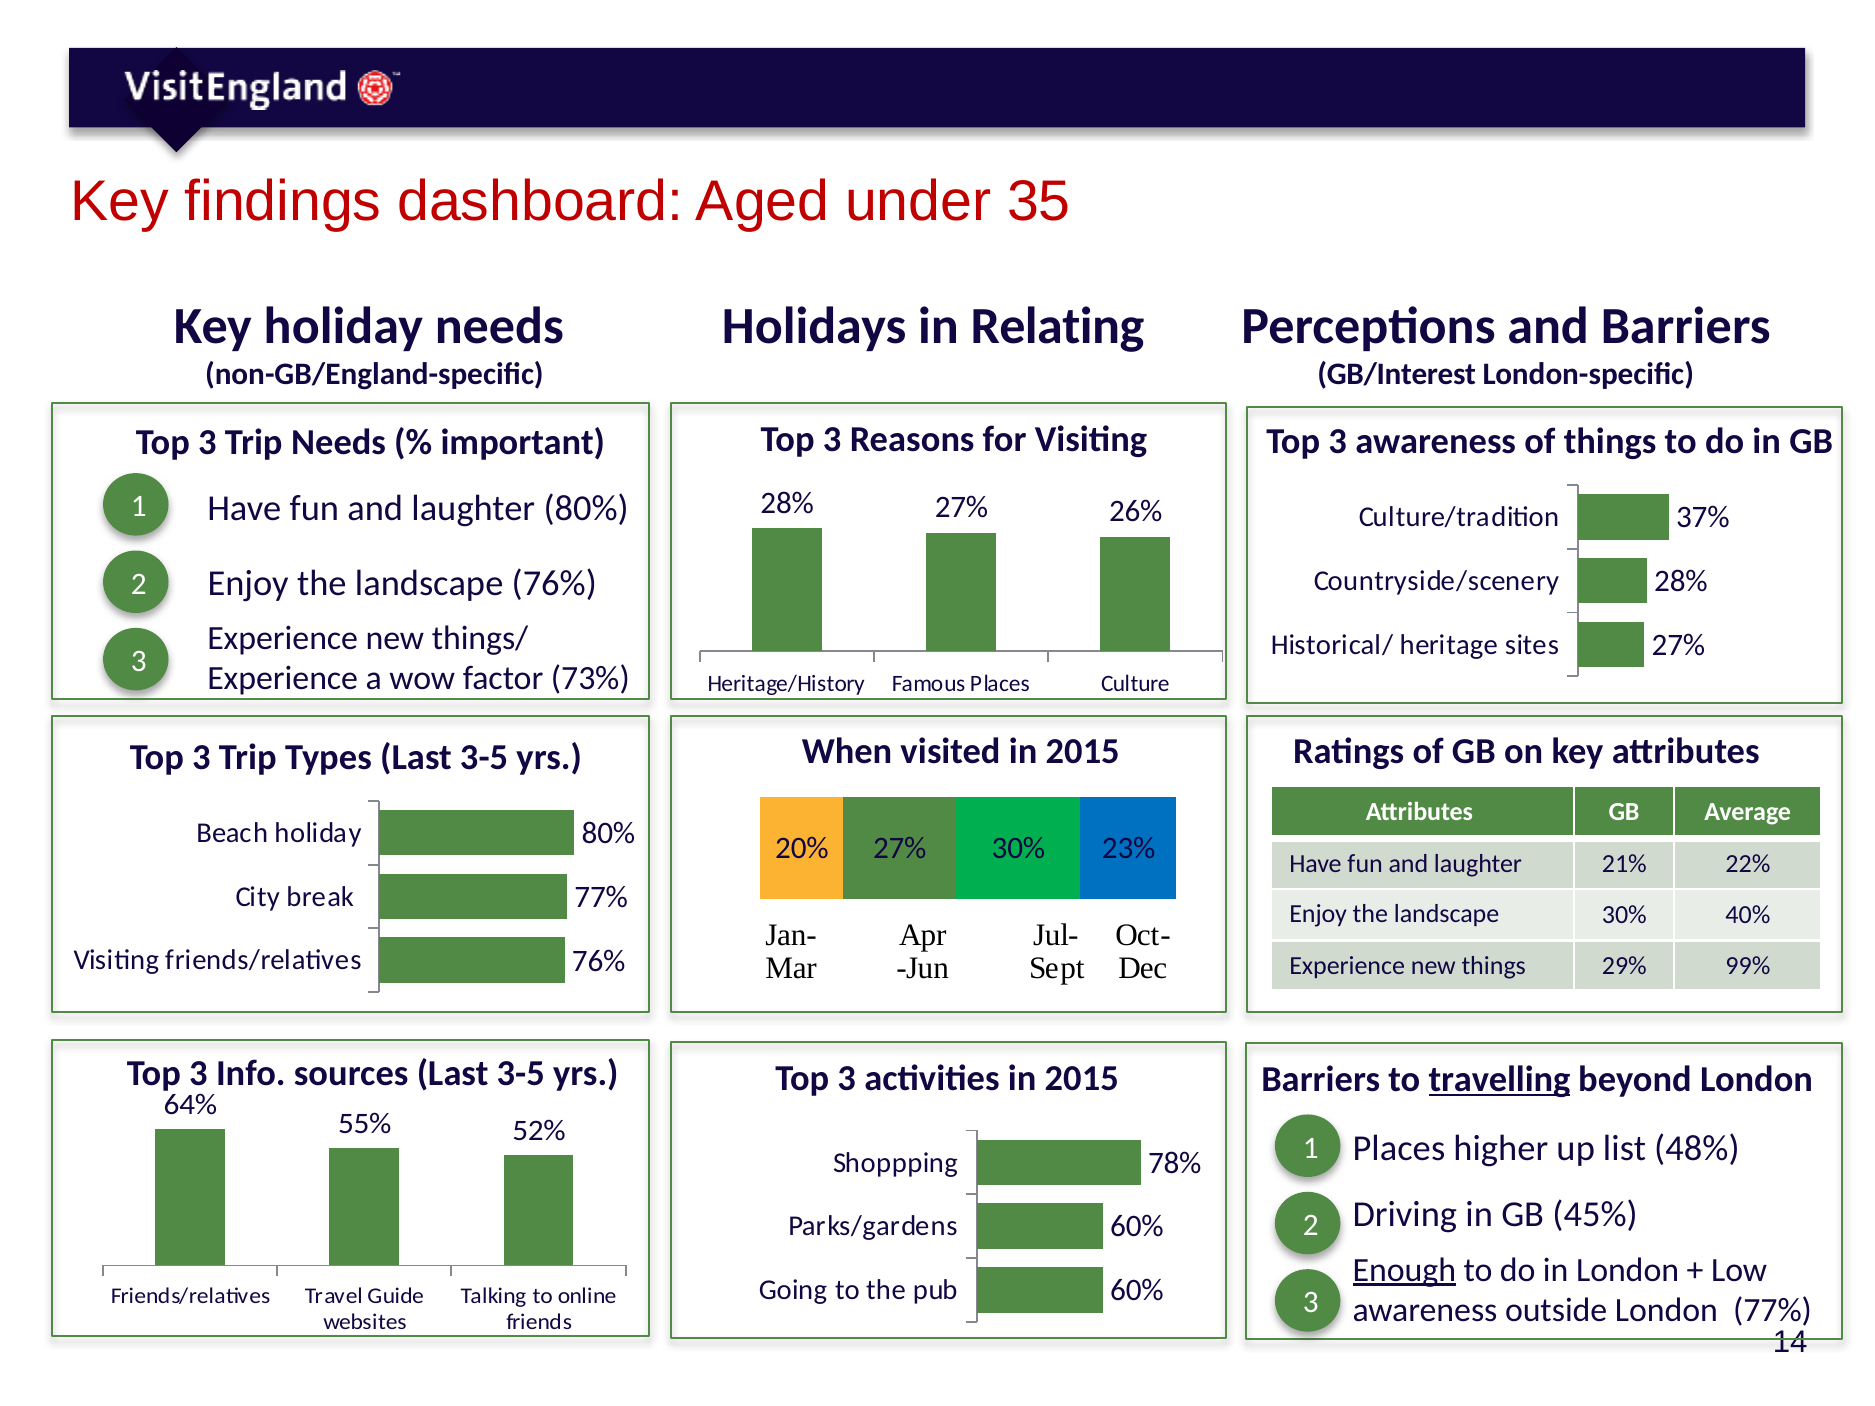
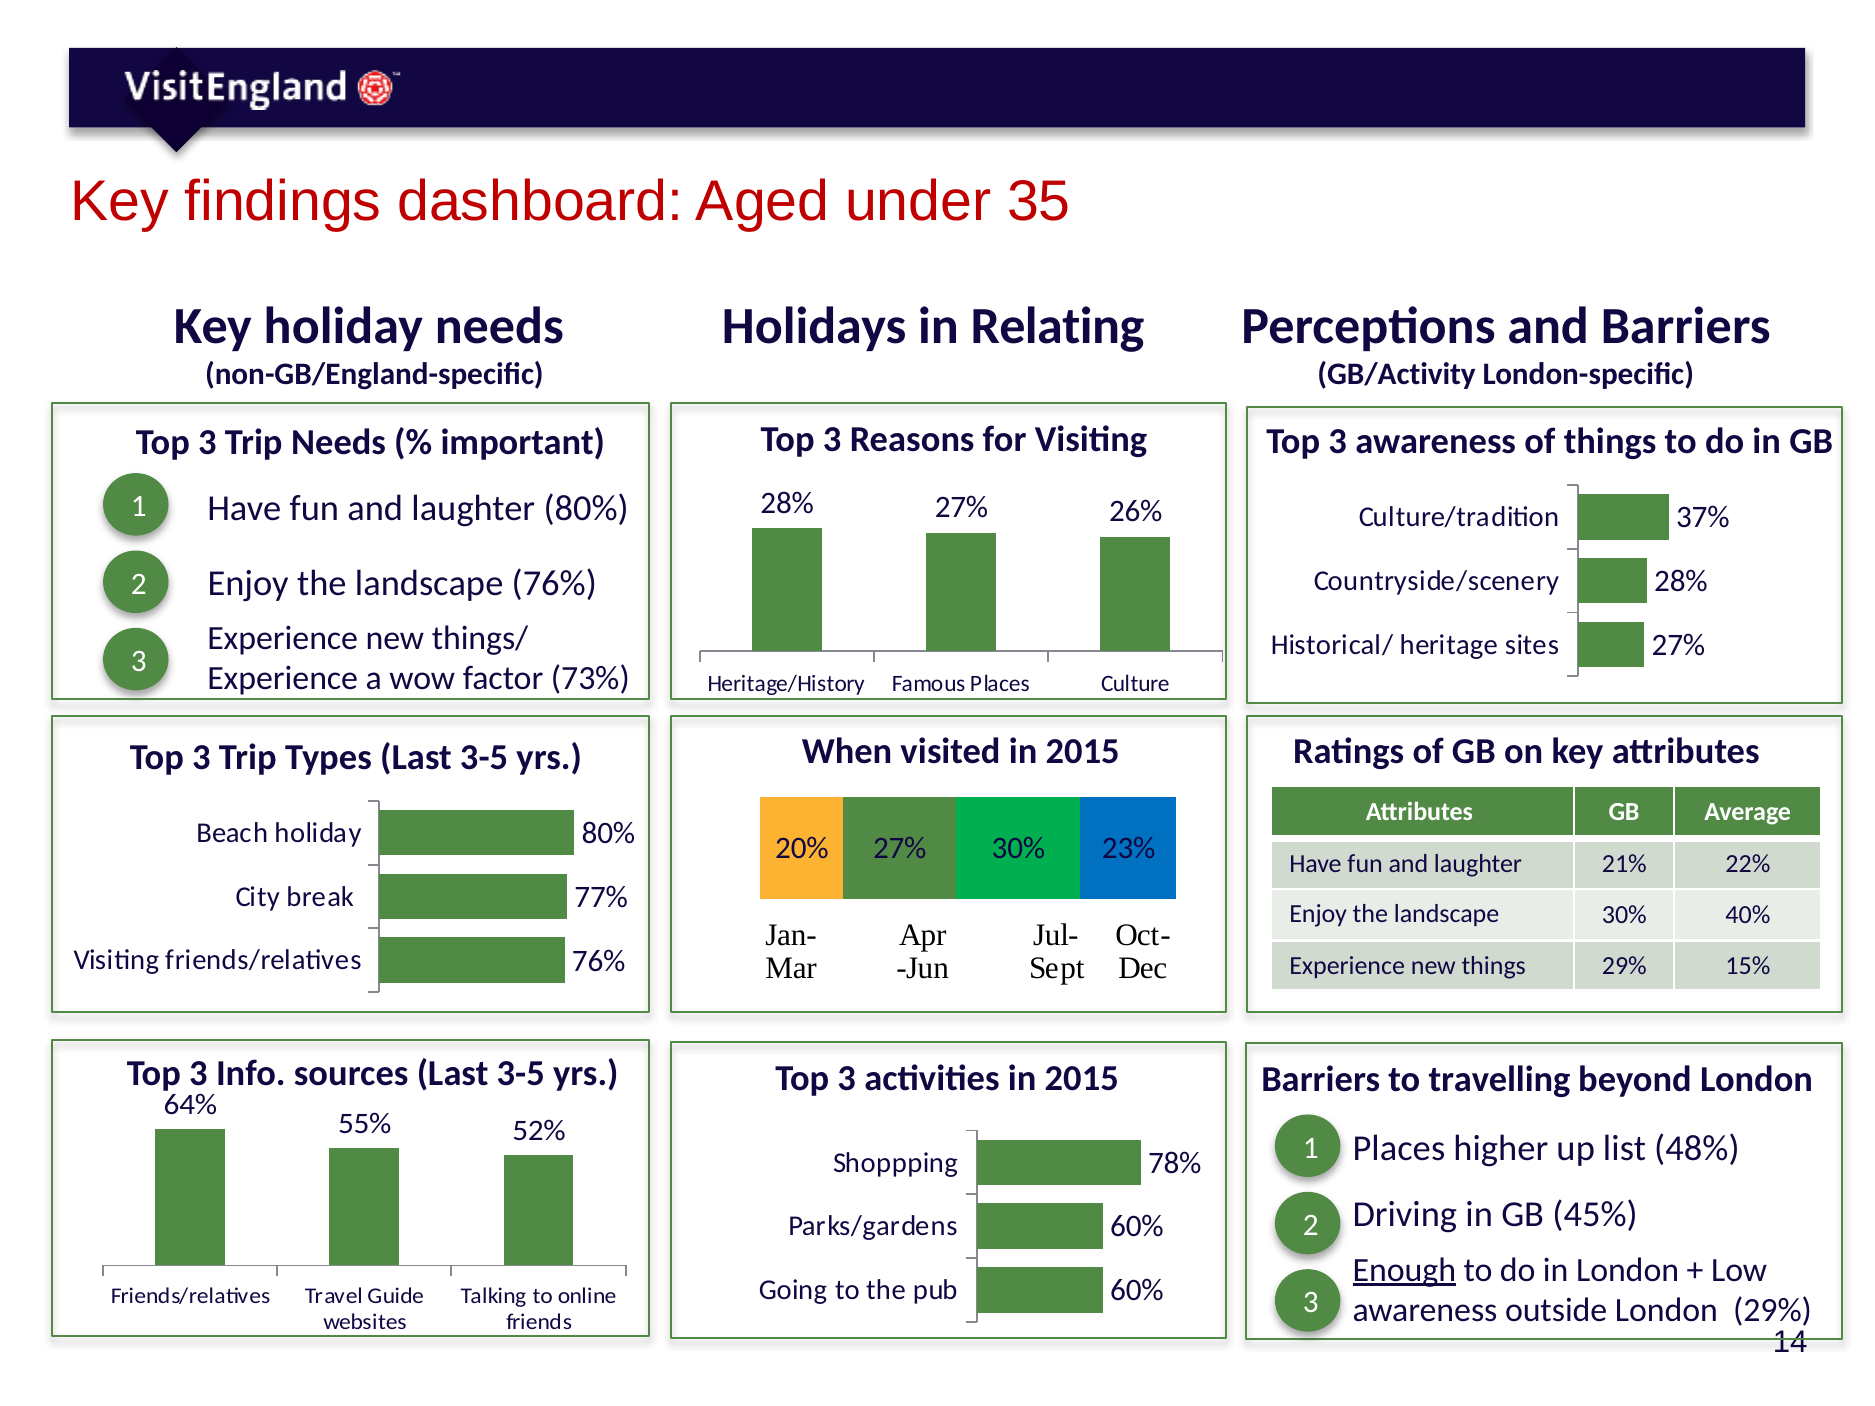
GB/Interest: GB/Interest -> GB/Activity
99%: 99% -> 15%
travelling underline: present -> none
London 77%: 77% -> 29%
